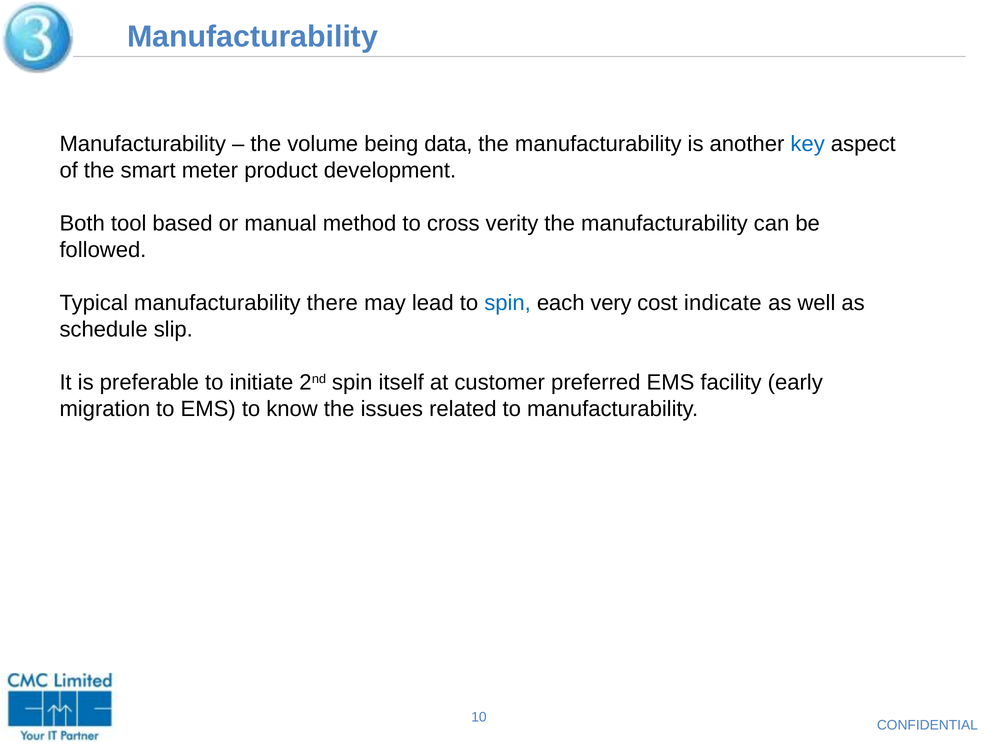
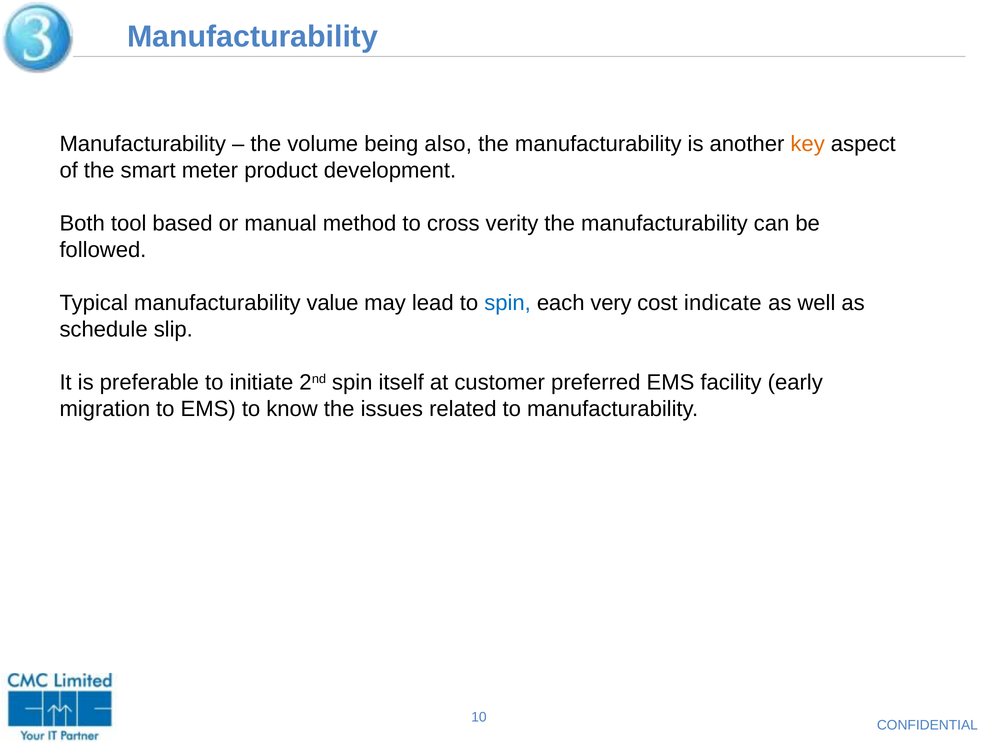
data: data -> also
key colour: blue -> orange
there: there -> value
